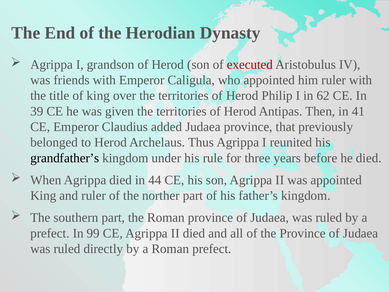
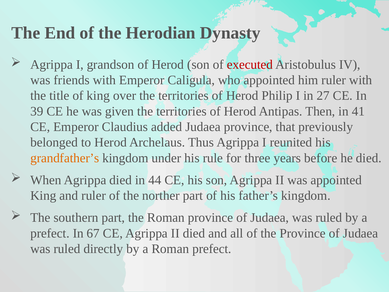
62: 62 -> 27
grandfather’s colour: black -> orange
99: 99 -> 67
